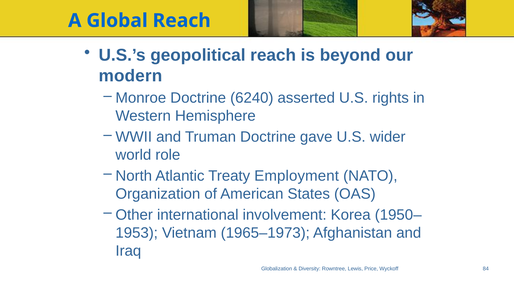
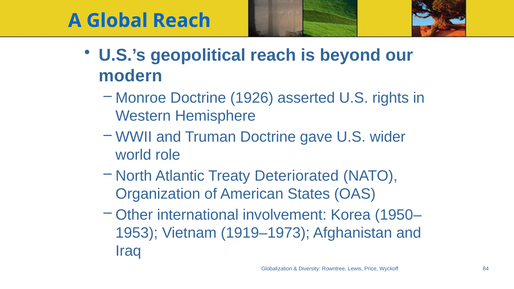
6240: 6240 -> 1926
Employment: Employment -> Deteriorated
1965–1973: 1965–1973 -> 1919–1973
